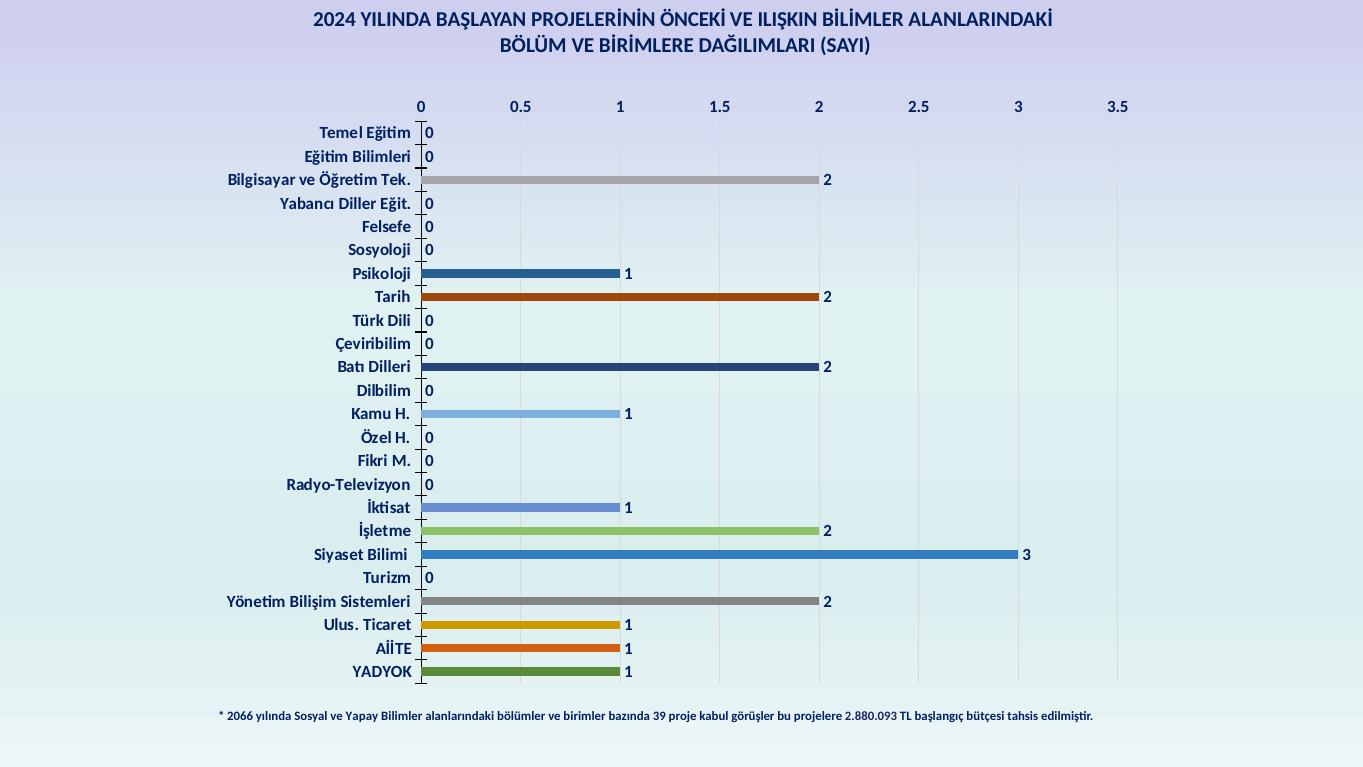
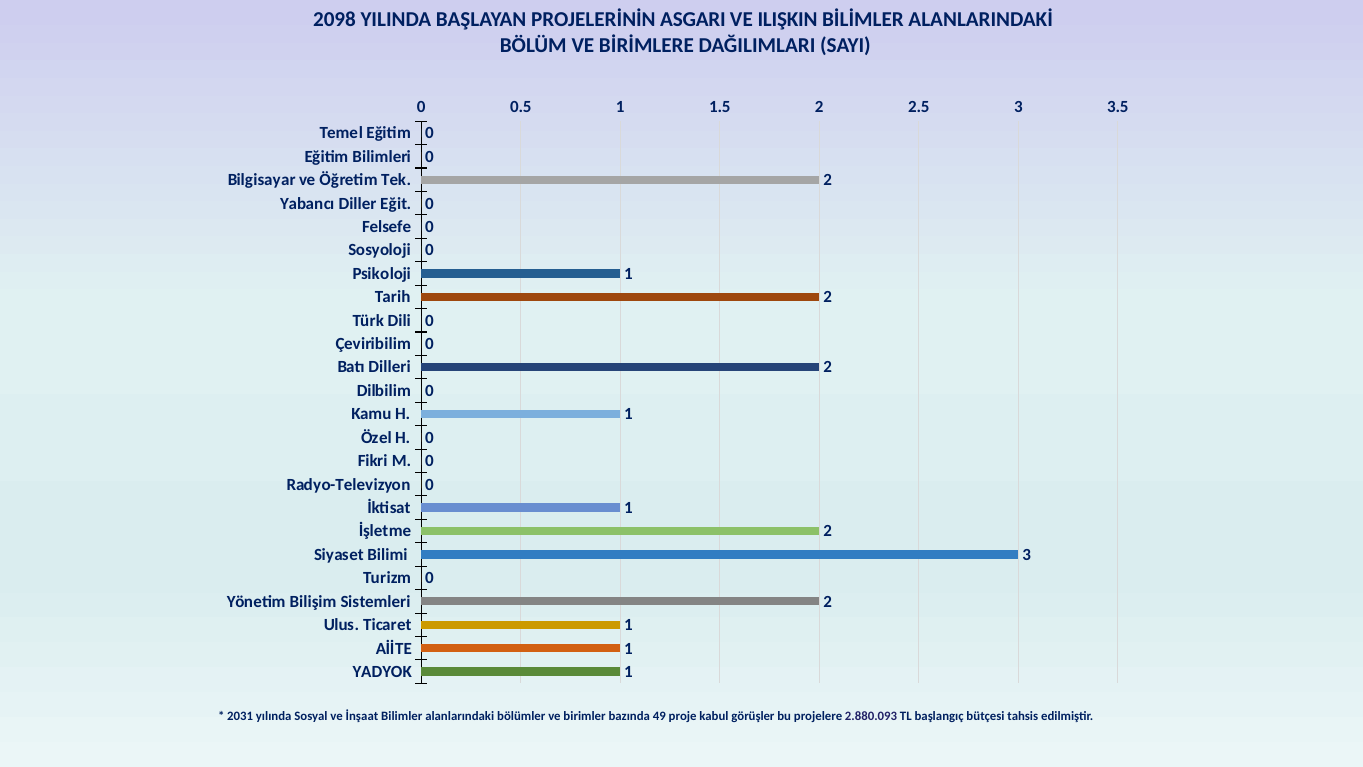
2024: 2024 -> 2098
ÖNCEKİ: ÖNCEKİ -> ASGARI
2066: 2066 -> 2031
Yapay: Yapay -> İnşaat
39: 39 -> 49
